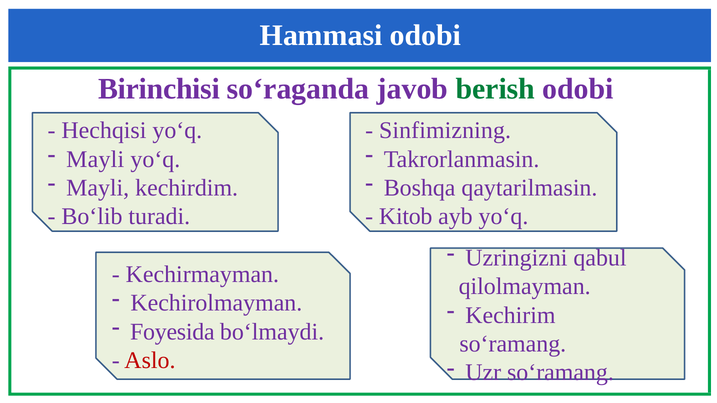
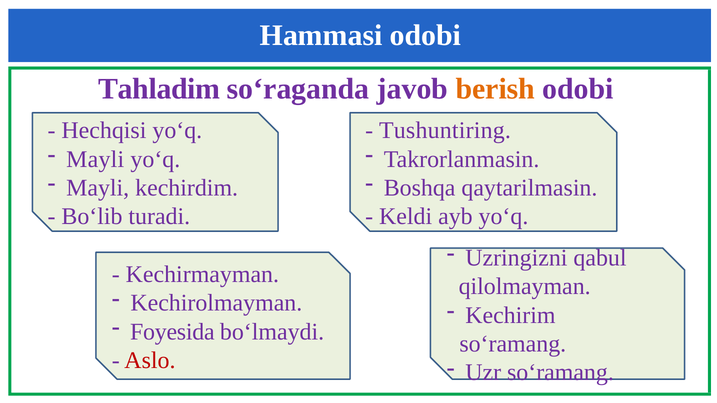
Birinchisi: Birinchisi -> Tahladim
berish colour: green -> orange
Sinfimizning: Sinfimizning -> Tushuntiring
Kitob: Kitob -> Keldi
